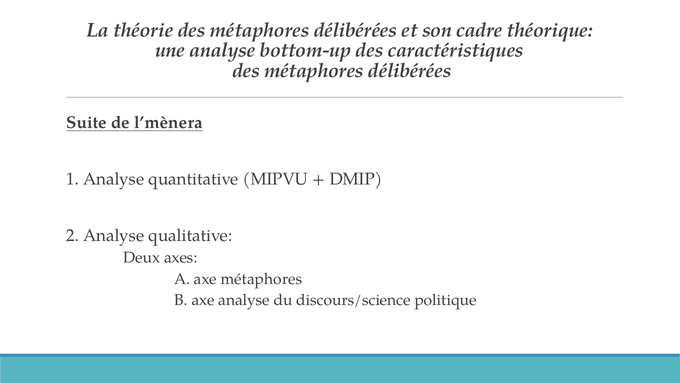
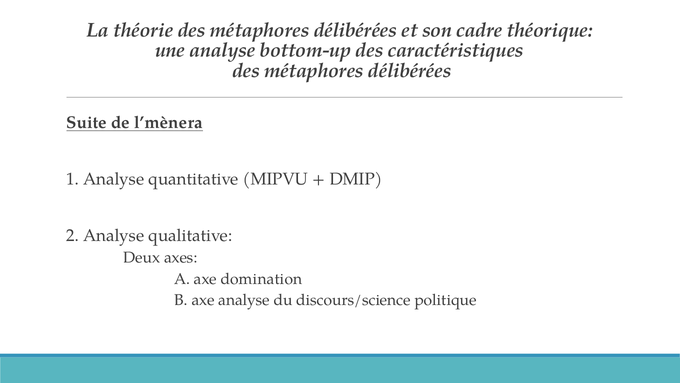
axe métaphores: métaphores -> domination
